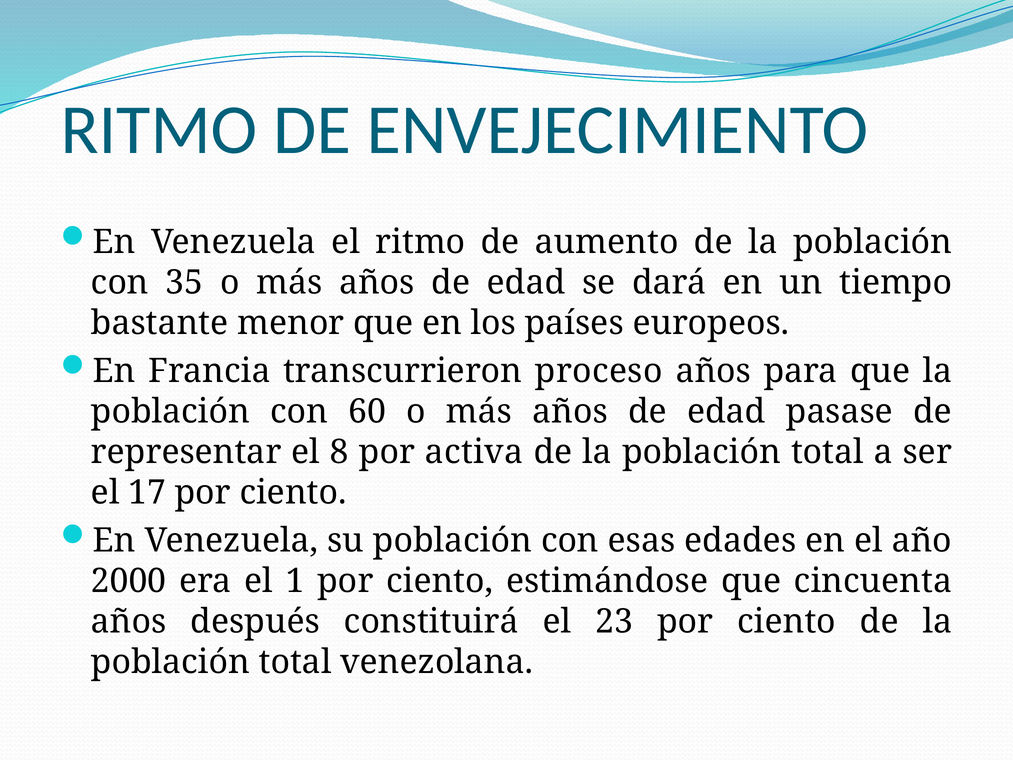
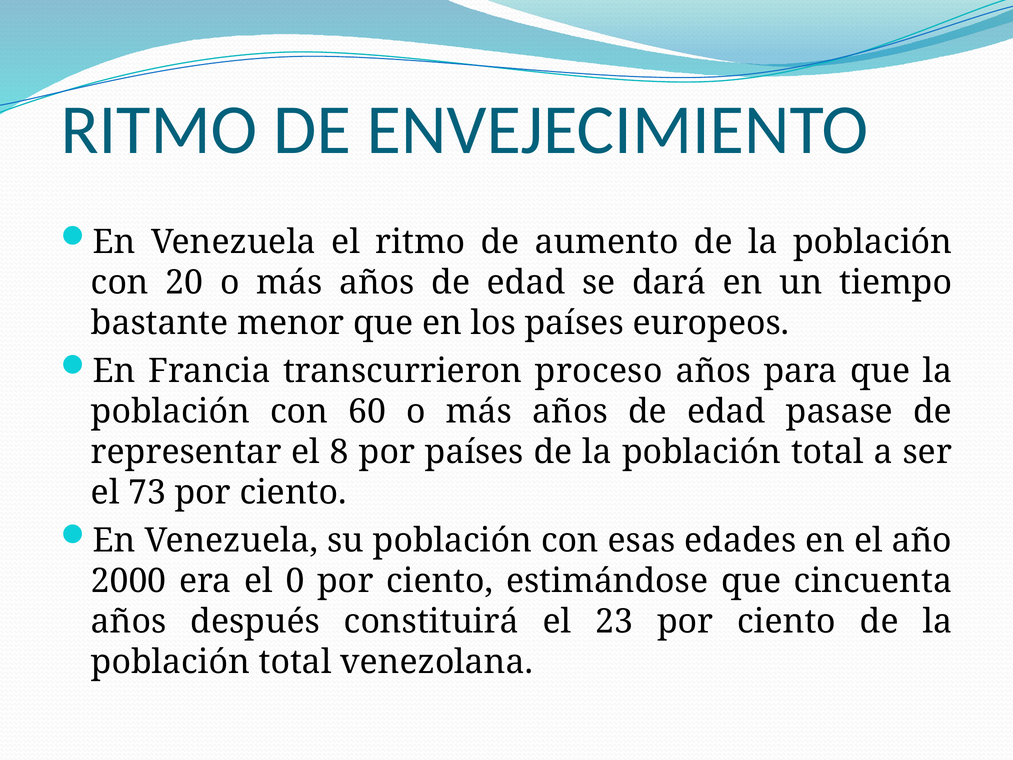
35: 35 -> 20
por activa: activa -> países
17: 17 -> 73
1: 1 -> 0
